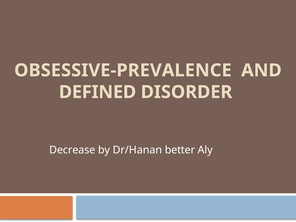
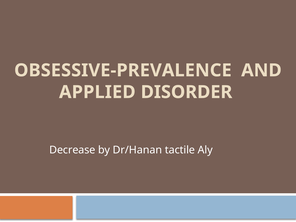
DEFINED: DEFINED -> APPLIED
better: better -> tactile
